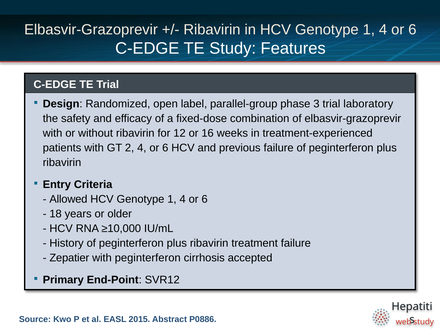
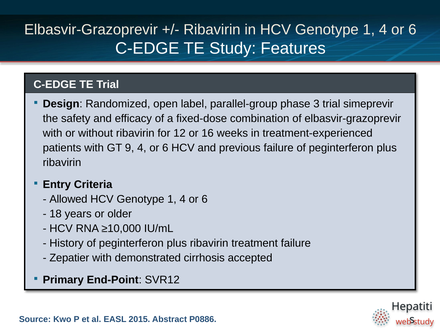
laboratory: laboratory -> simeprevir
2: 2 -> 9
with peginterferon: peginterferon -> demonstrated
